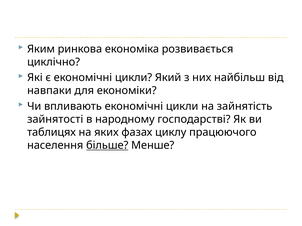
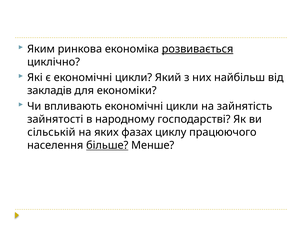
розвивається underline: none -> present
навпаки: навпаки -> закладів
таблицях: таблицях -> сільській
